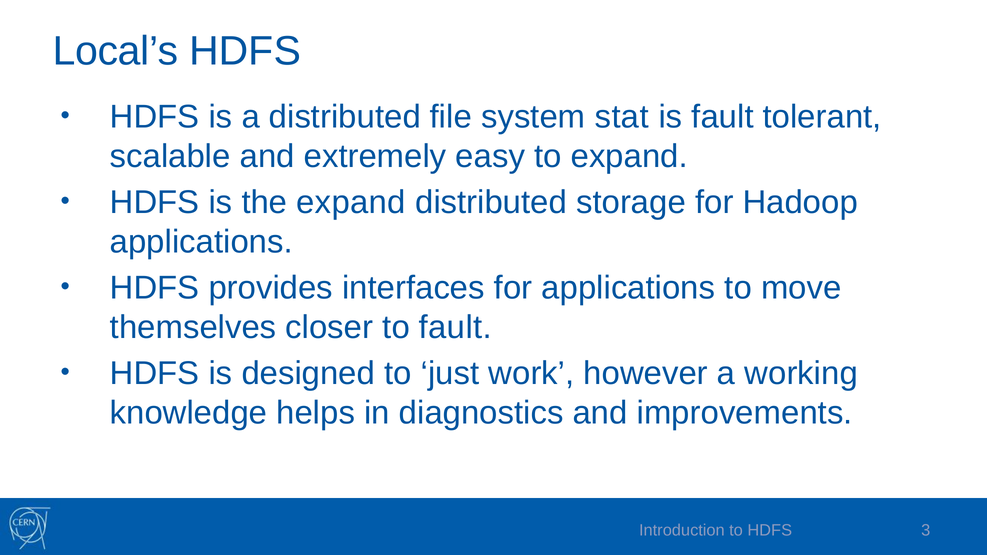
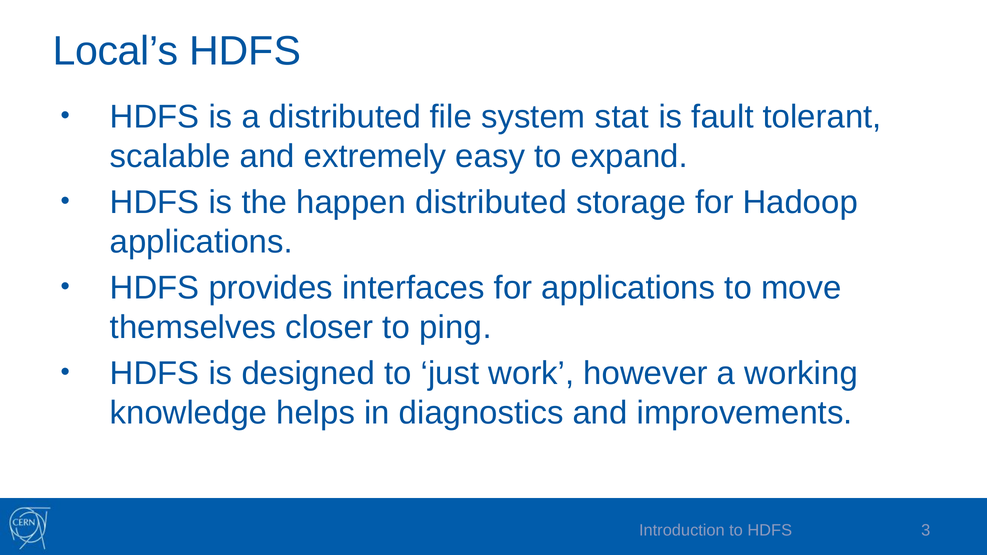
the expand: expand -> happen
to fault: fault -> ping
